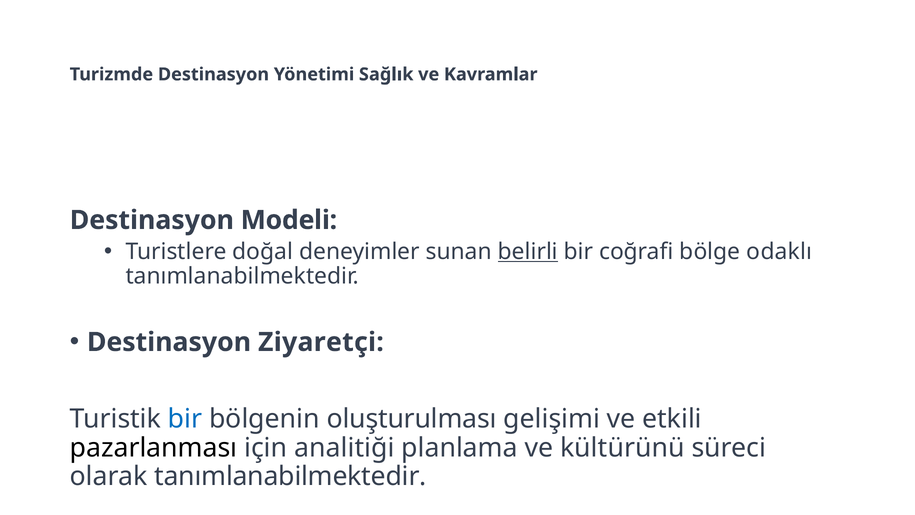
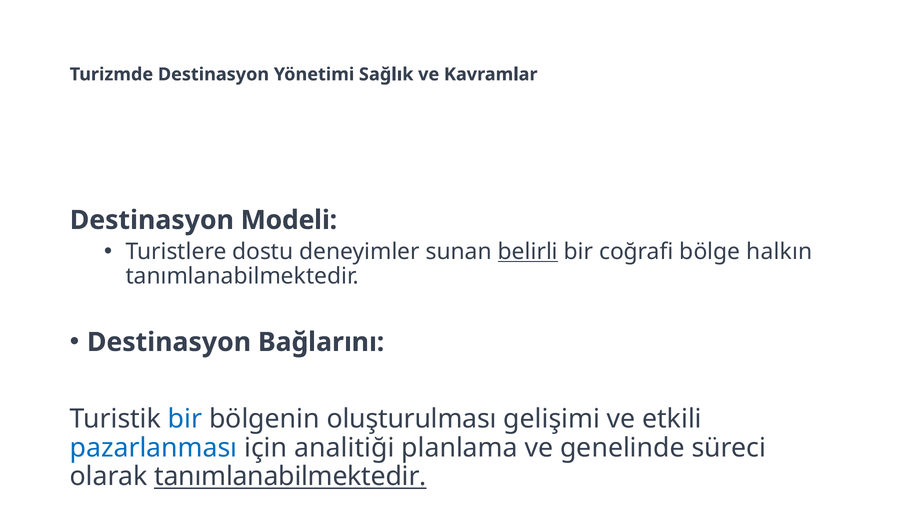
doğal: doğal -> dostu
odaklı: odaklı -> halkın
Ziyaretçi: Ziyaretçi -> Bağlarını
pazarlanması colour: black -> blue
kültürünü: kültürünü -> genelinde
tanımlanabilmektedir at (290, 476) underline: none -> present
